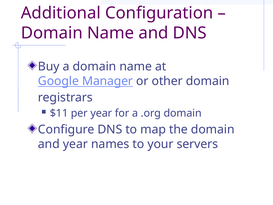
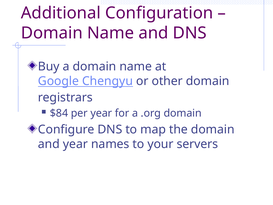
Manager: Manager -> Chengyu
$11: $11 -> $84
